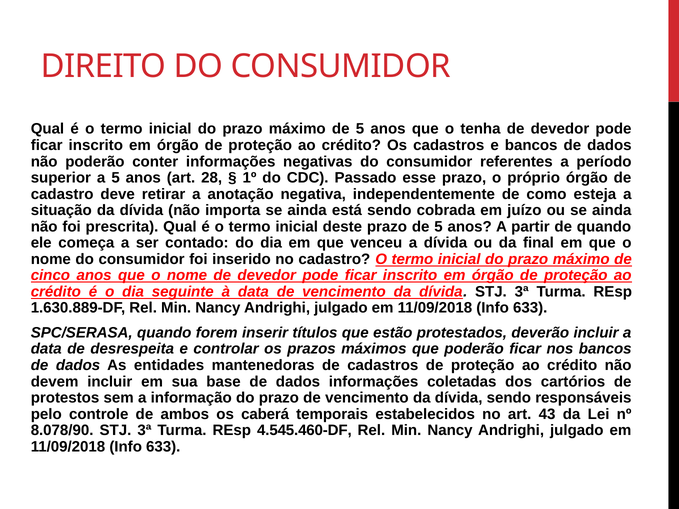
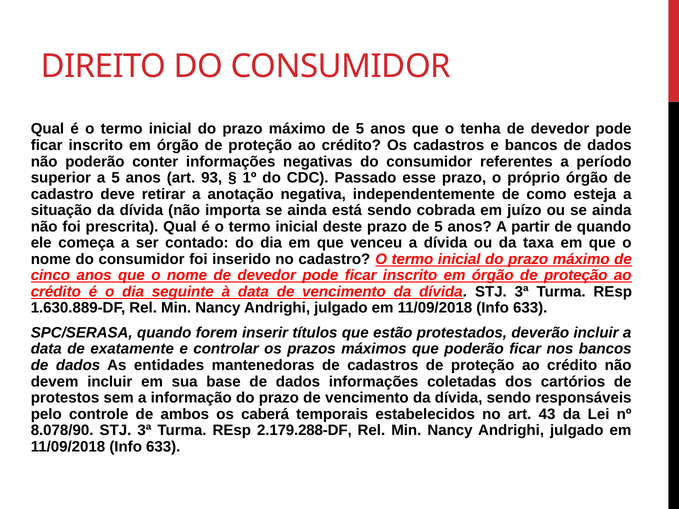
28: 28 -> 93
final: final -> taxa
desrespeita: desrespeita -> exatamente
4.545.460-DF: 4.545.460-DF -> 2.179.288-DF
